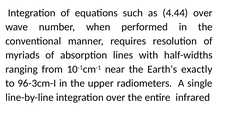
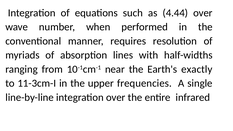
96-3cm-I: 96-3cm-I -> 11-3cm-I
radiometers: radiometers -> frequencies
